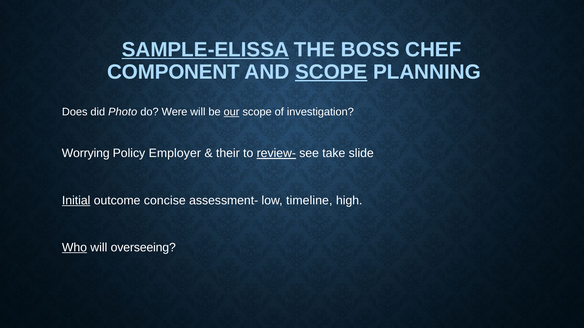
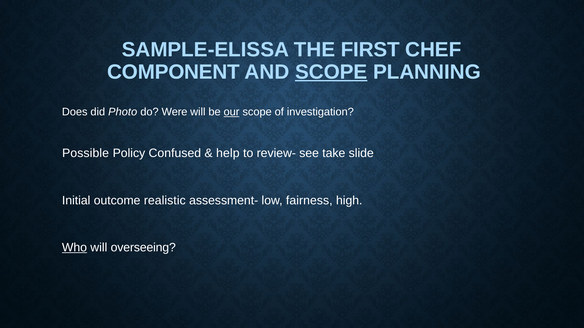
SAMPLE-ELISSA underline: present -> none
BOSS: BOSS -> FIRST
Worrying: Worrying -> Possible
Employer: Employer -> Confused
their: their -> help
review- underline: present -> none
Initial underline: present -> none
concise: concise -> realistic
timeline: timeline -> fairness
